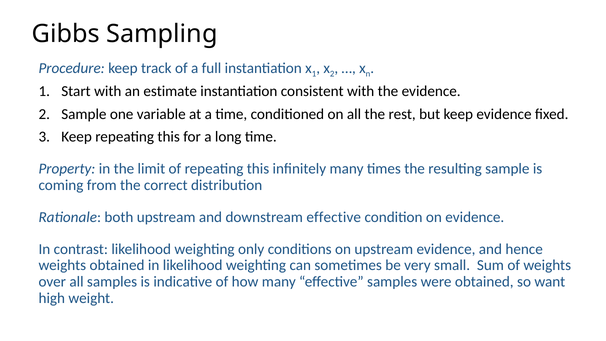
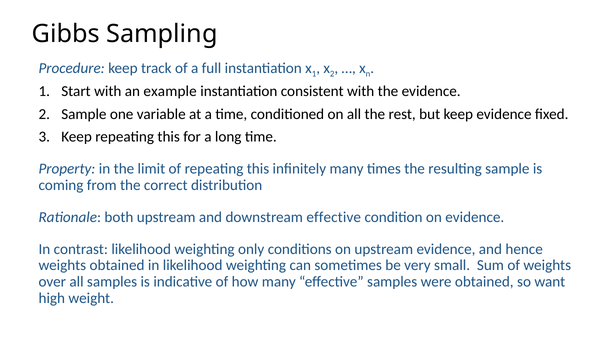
estimate: estimate -> example
